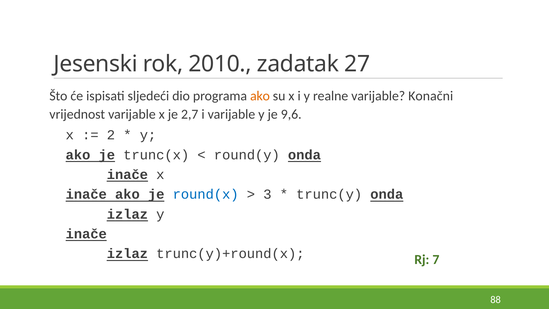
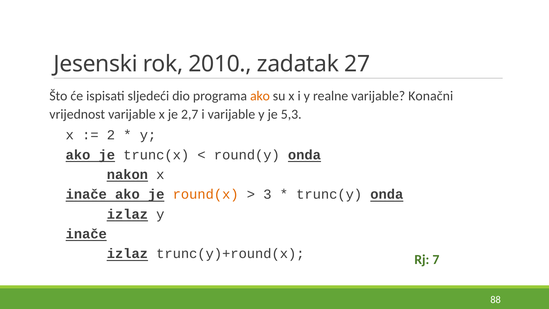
9,6: 9,6 -> 5,3
inače at (127, 175): inače -> nakon
round(x colour: blue -> orange
